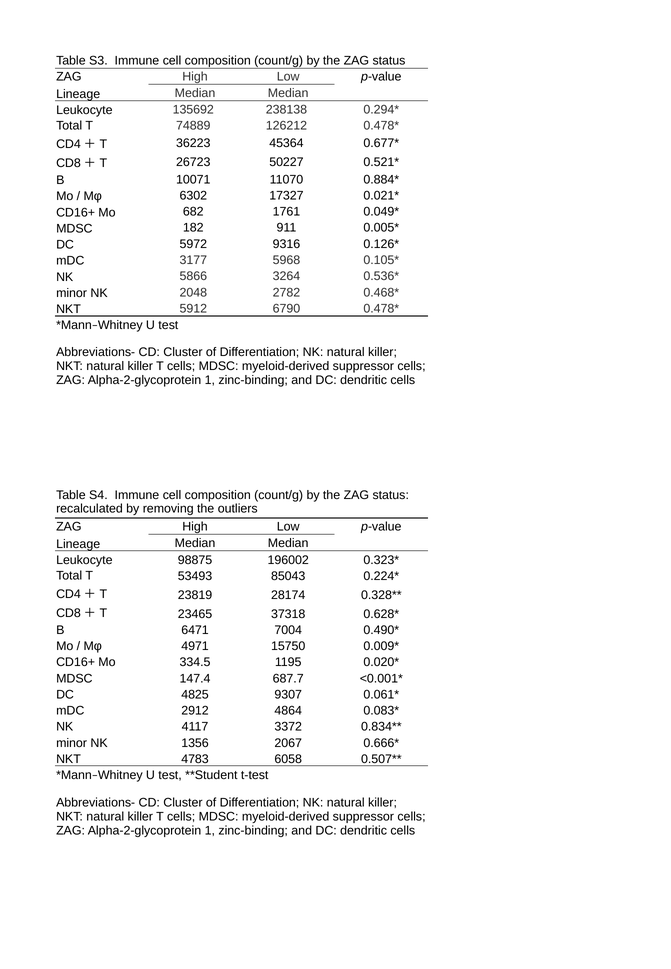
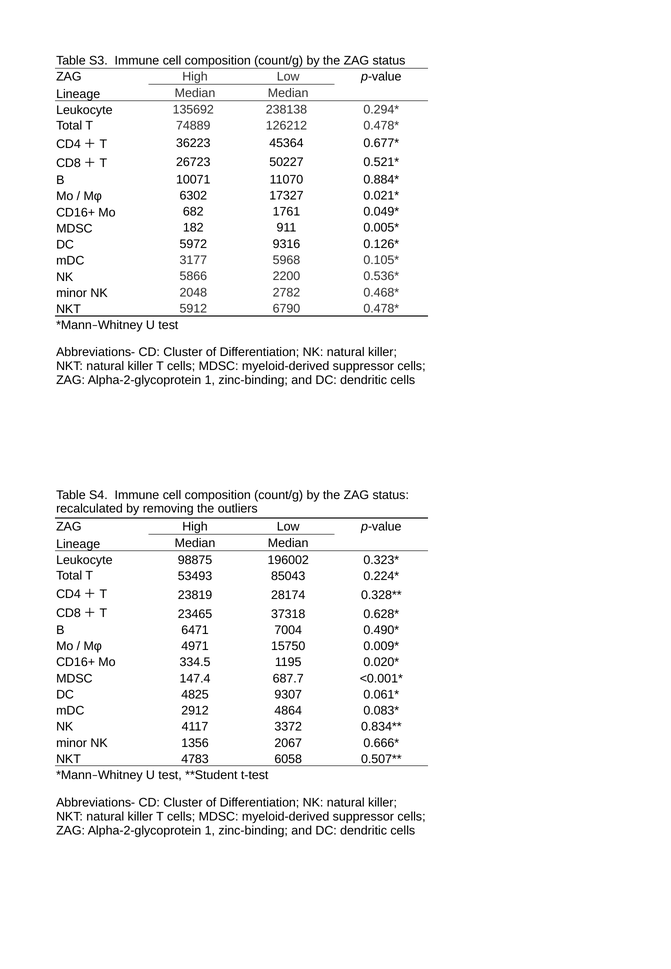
3264: 3264 -> 2200
